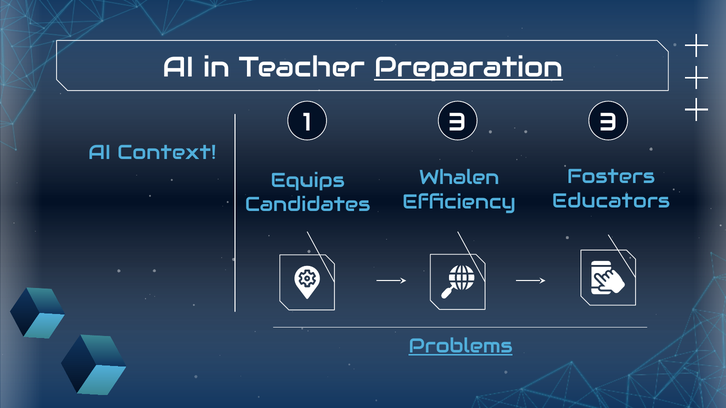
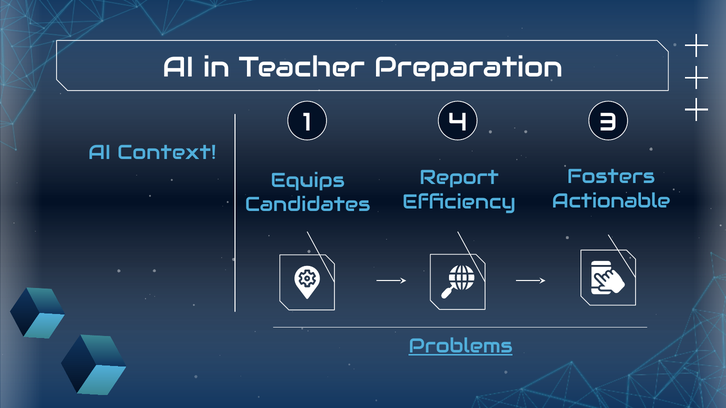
Preparation underline: present -> none
1 3: 3 -> 4
Whalen: Whalen -> Report
Educators: Educators -> Actionable
